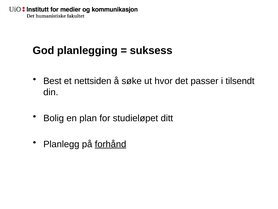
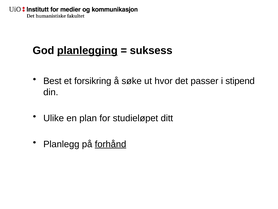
planlegging underline: none -> present
nettsiden: nettsiden -> forsikring
tilsendt: tilsendt -> stipend
Bolig: Bolig -> Ulike
